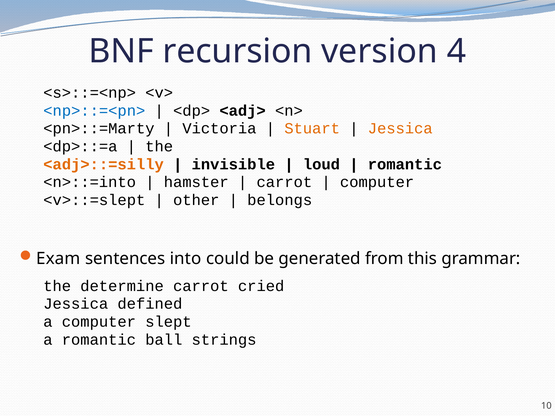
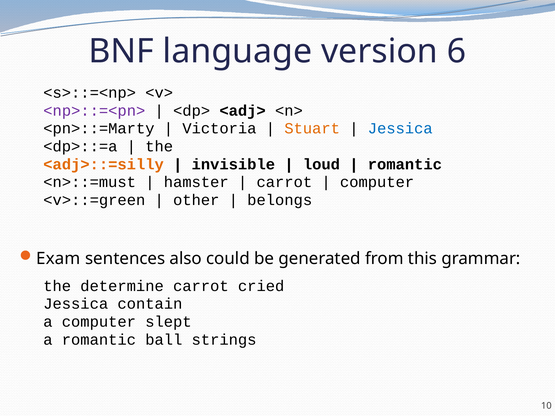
recursion: recursion -> language
4: 4 -> 6
<np>::=<pn> colour: blue -> purple
Jessica at (400, 129) colour: orange -> blue
<n>::=into: <n>::=into -> <n>::=must
<v>::=slept: <v>::=slept -> <v>::=green
into: into -> also
defined: defined -> contain
